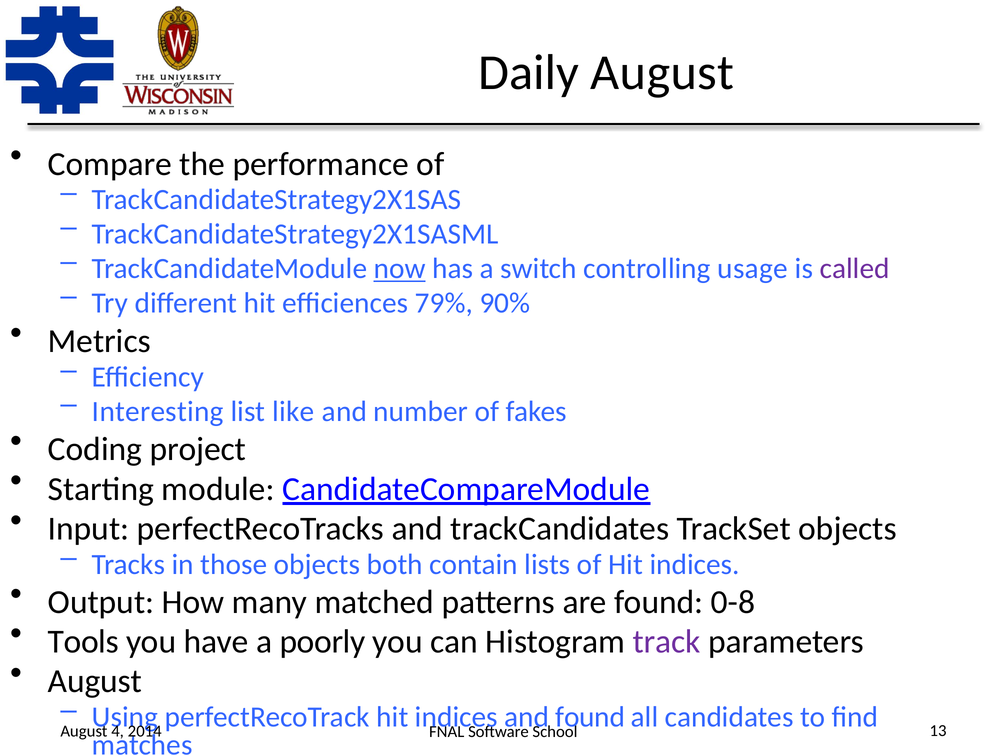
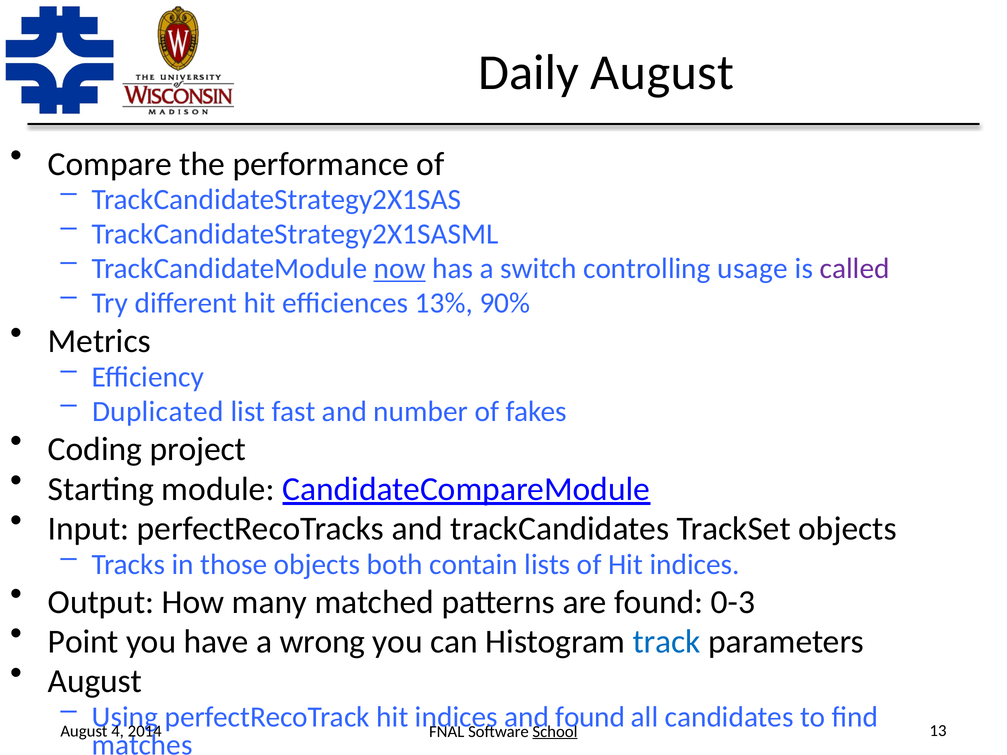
79%: 79% -> 13%
Interesting: Interesting -> Duplicated
like: like -> fast
0-8: 0-8 -> 0-3
Tools: Tools -> Point
poorly: poorly -> wrong
track colour: purple -> blue
School underline: none -> present
